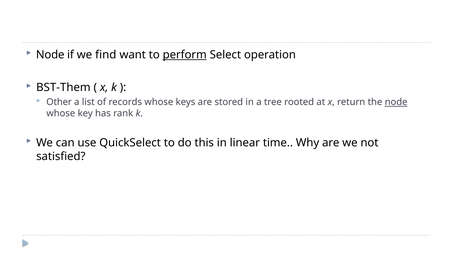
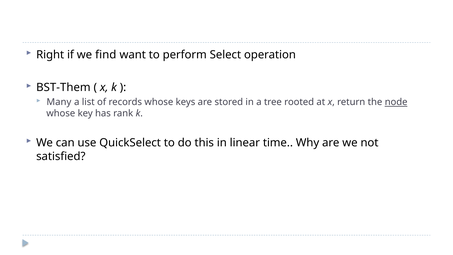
Node at (50, 55): Node -> Right
perform underline: present -> none
Other: Other -> Many
